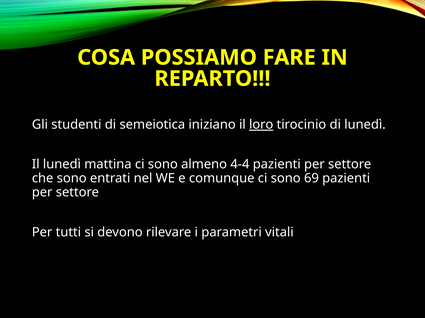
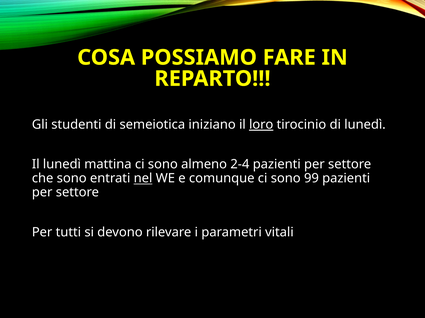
4-4: 4-4 -> 2-4
nel underline: none -> present
69: 69 -> 99
